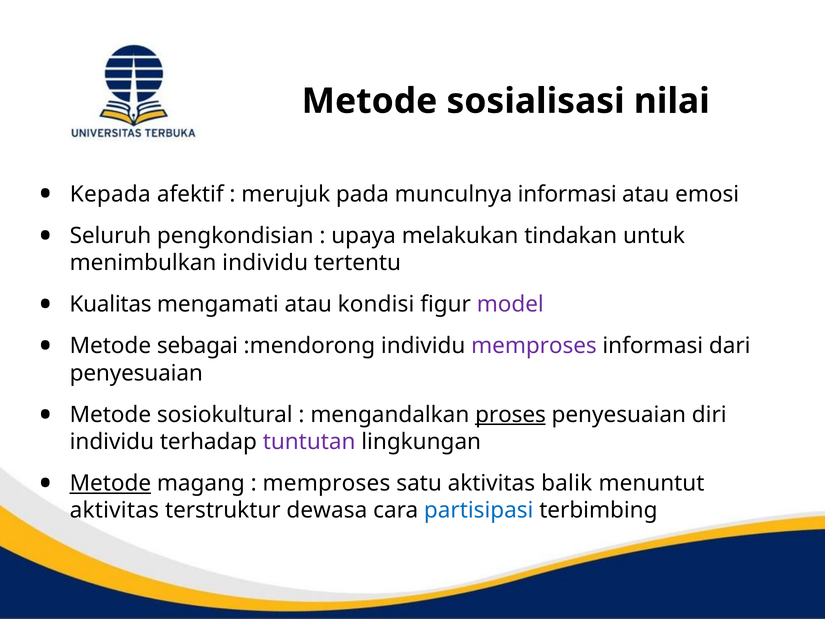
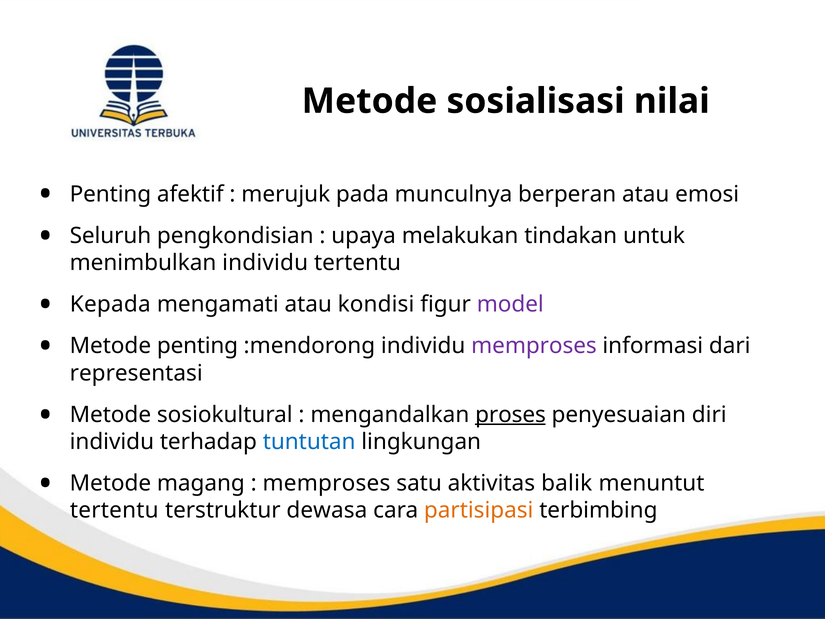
Kepada at (110, 194): Kepada -> Penting
munculnya informasi: informasi -> berperan
Kualitas: Kualitas -> Kepada
Metode sebagai: sebagai -> penting
penyesuaian at (136, 373): penyesuaian -> representasi
tuntutan colour: purple -> blue
Metode at (110, 483) underline: present -> none
aktivitas at (114, 510): aktivitas -> tertentu
partisipasi colour: blue -> orange
